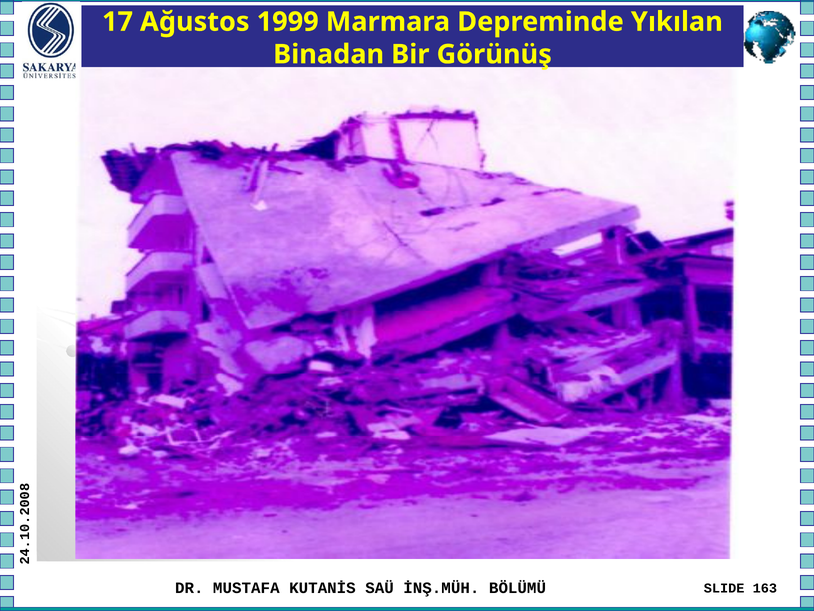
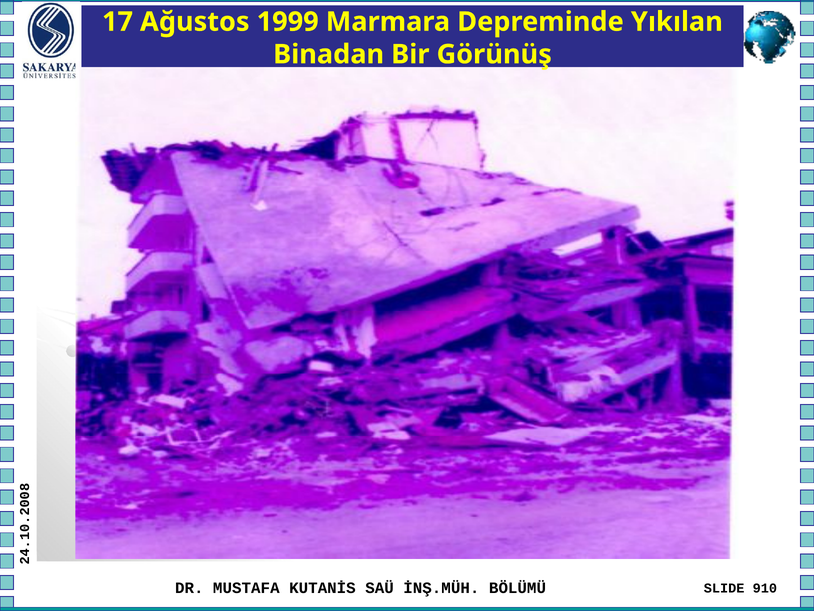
163: 163 -> 910
